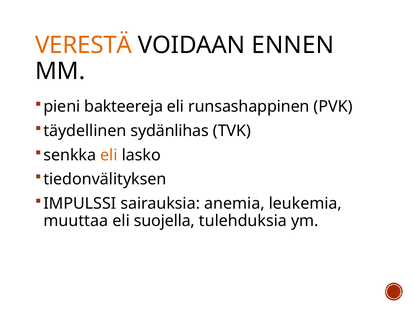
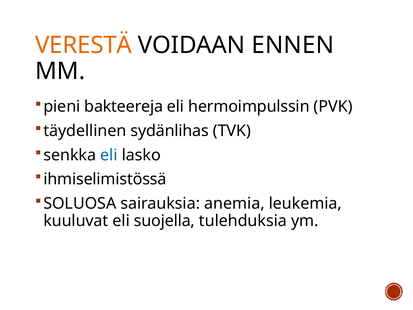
runsashappinen: runsashappinen -> hermoimpulssin
eli at (109, 155) colour: orange -> blue
tiedonvälityksen: tiedonvälityksen -> ihmiselimistössä
IMPULSSI: IMPULSSI -> SOLUOSA
muuttaa: muuttaa -> kuuluvat
